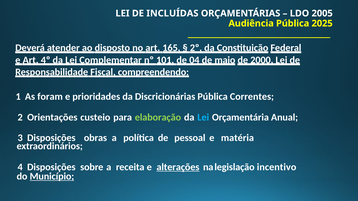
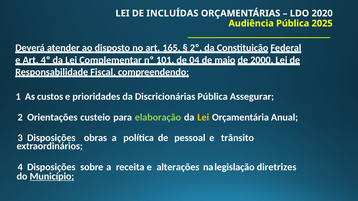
2005: 2005 -> 2020
foram: foram -> custos
Correntes: Correntes -> Assegurar
Lei at (203, 118) colour: light blue -> yellow
matéria: matéria -> trânsito
alterações underline: present -> none
incentivo: incentivo -> diretrizes
